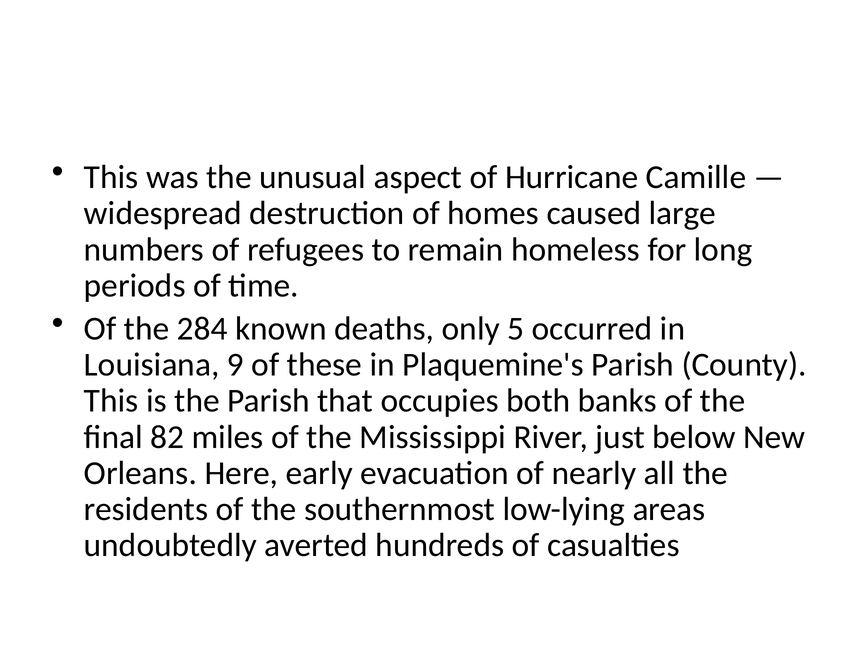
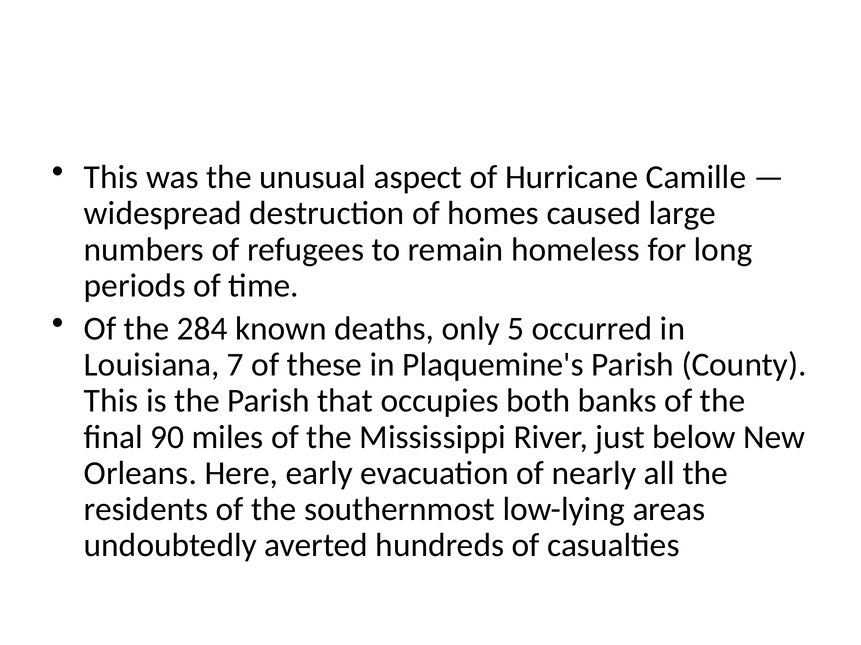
9: 9 -> 7
82: 82 -> 90
